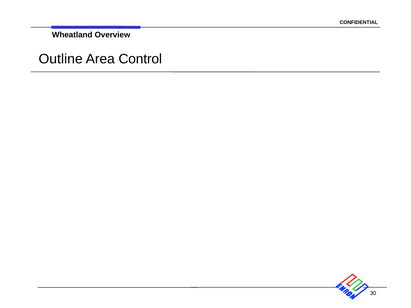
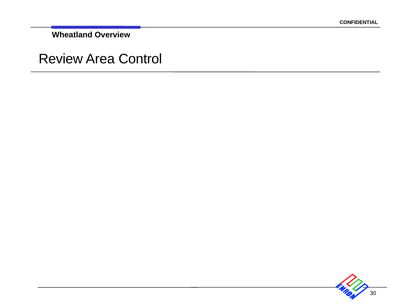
Outline: Outline -> Review
